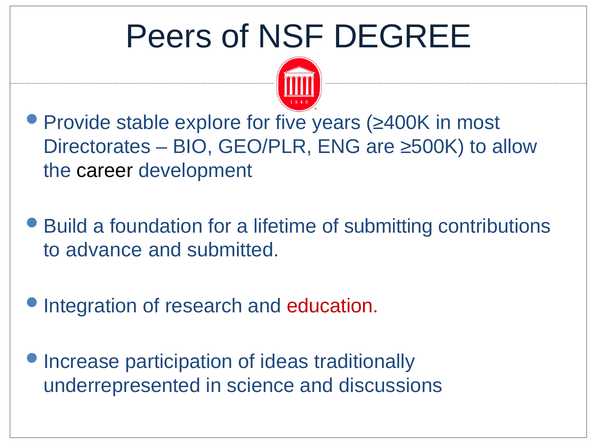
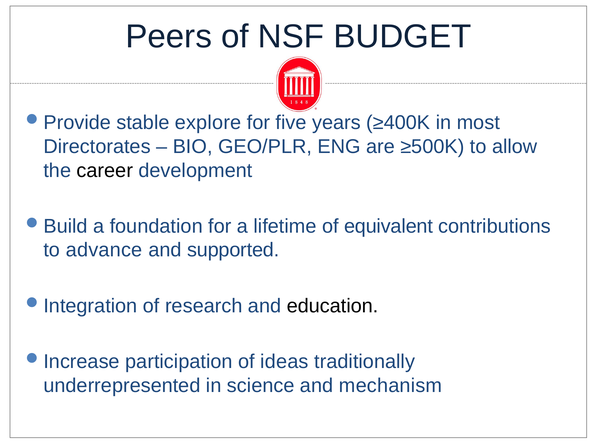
DEGREE: DEGREE -> BUDGET
submitting: submitting -> equivalent
submitted: submitted -> supported
education colour: red -> black
discussions: discussions -> mechanism
